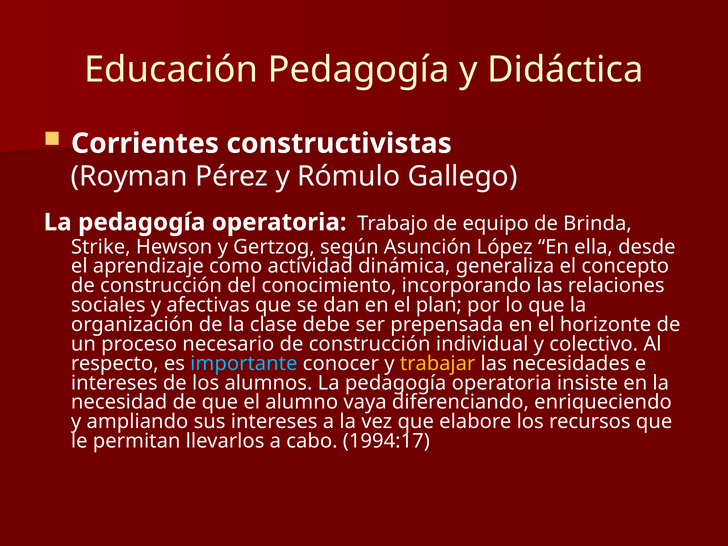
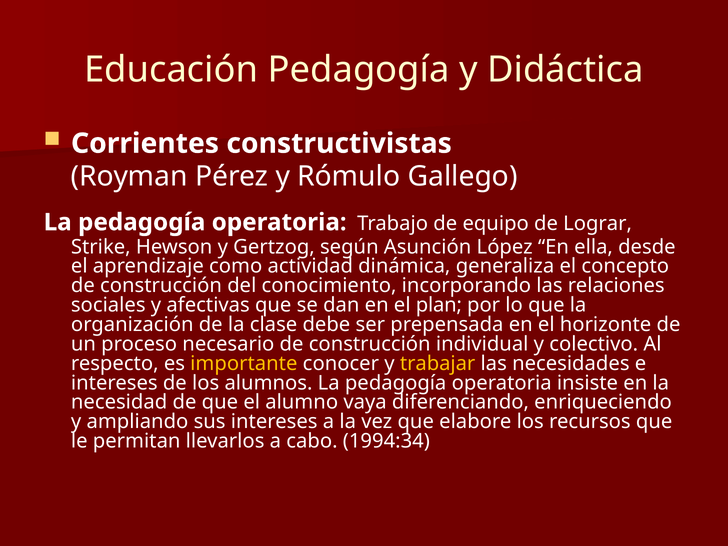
Brinda: Brinda -> Lograr
importante colour: light blue -> yellow
1994:17: 1994:17 -> 1994:34
